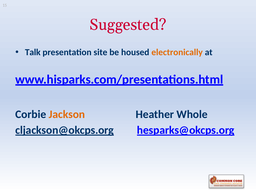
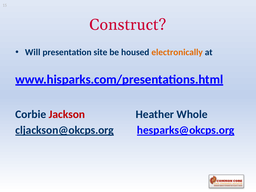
Suggested: Suggested -> Construct
Talk: Talk -> Will
Jackson colour: orange -> red
